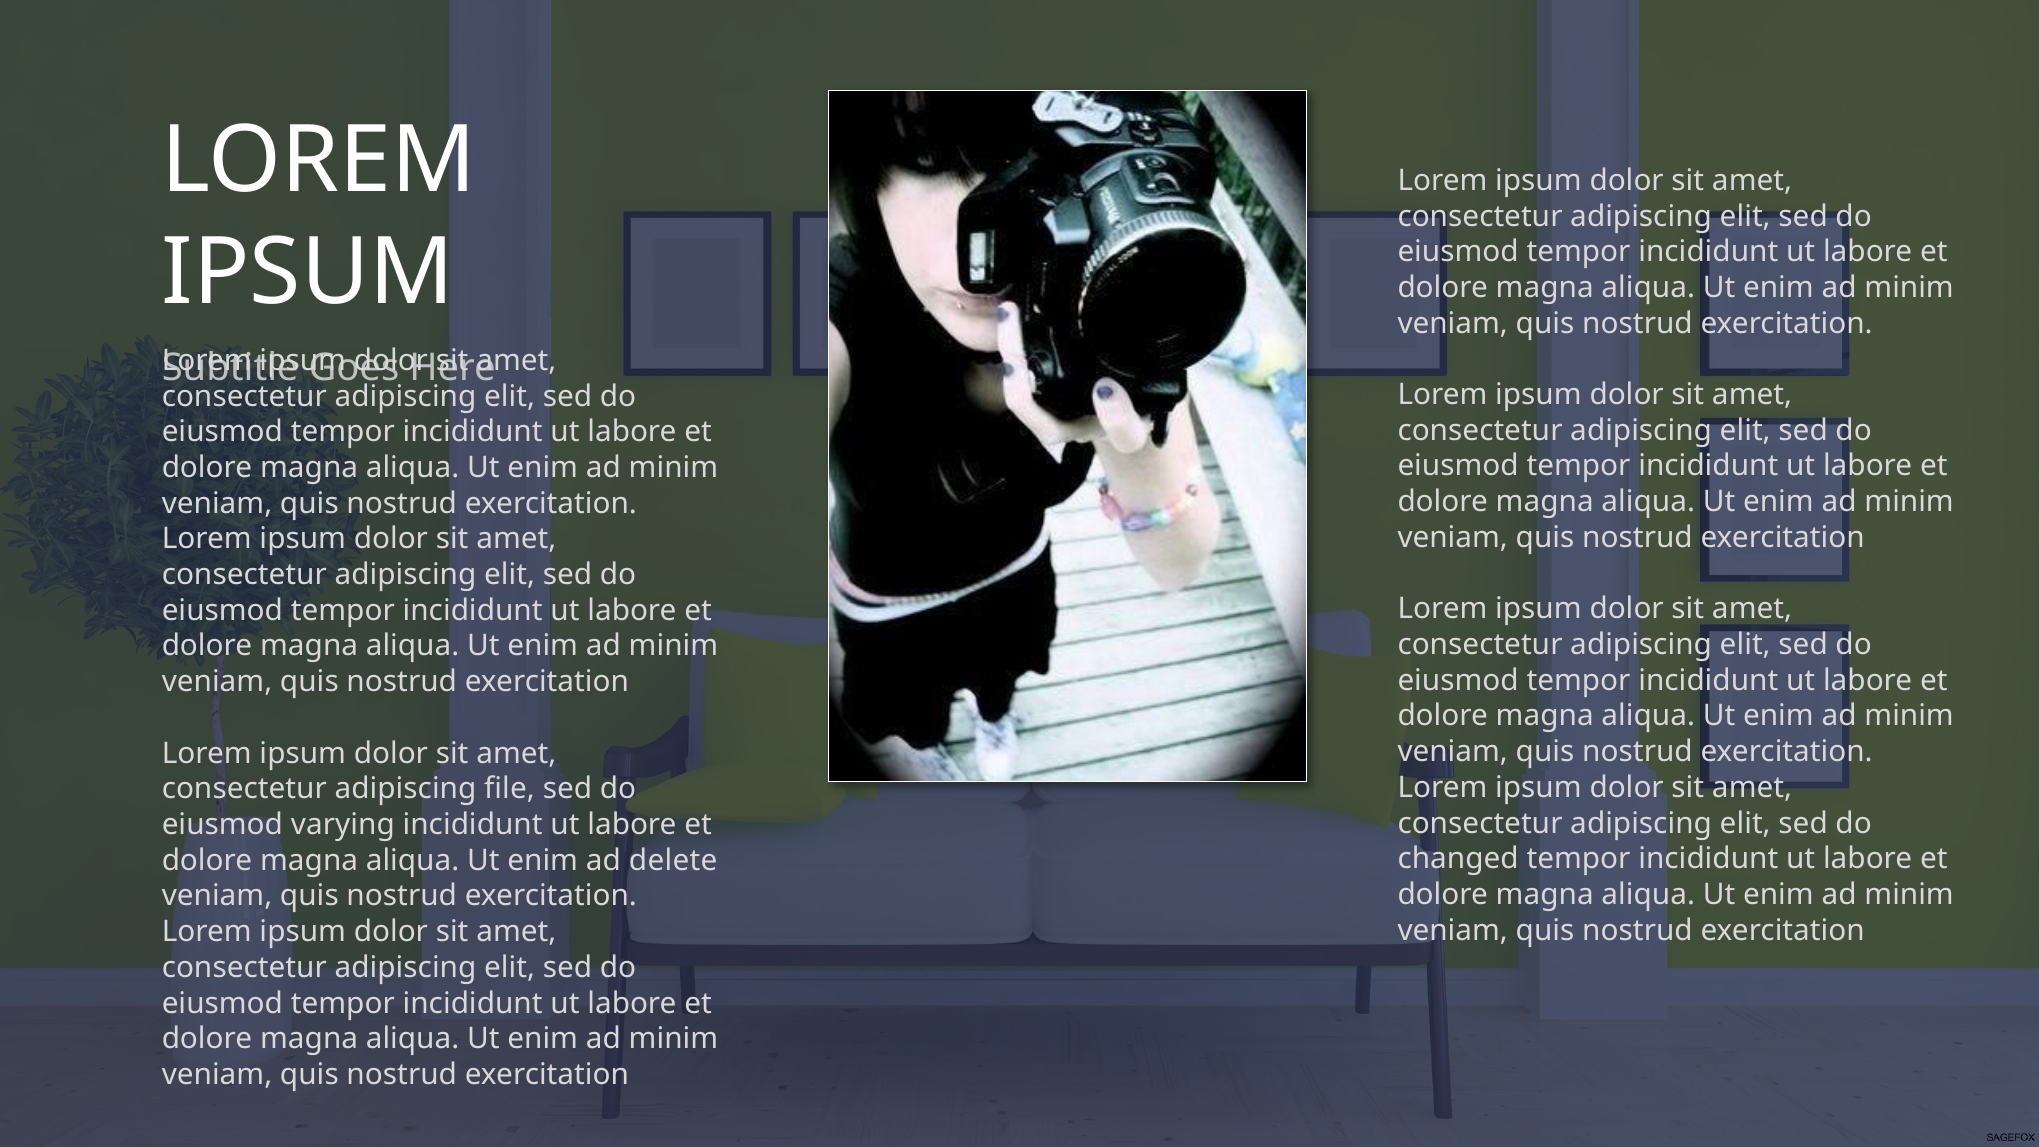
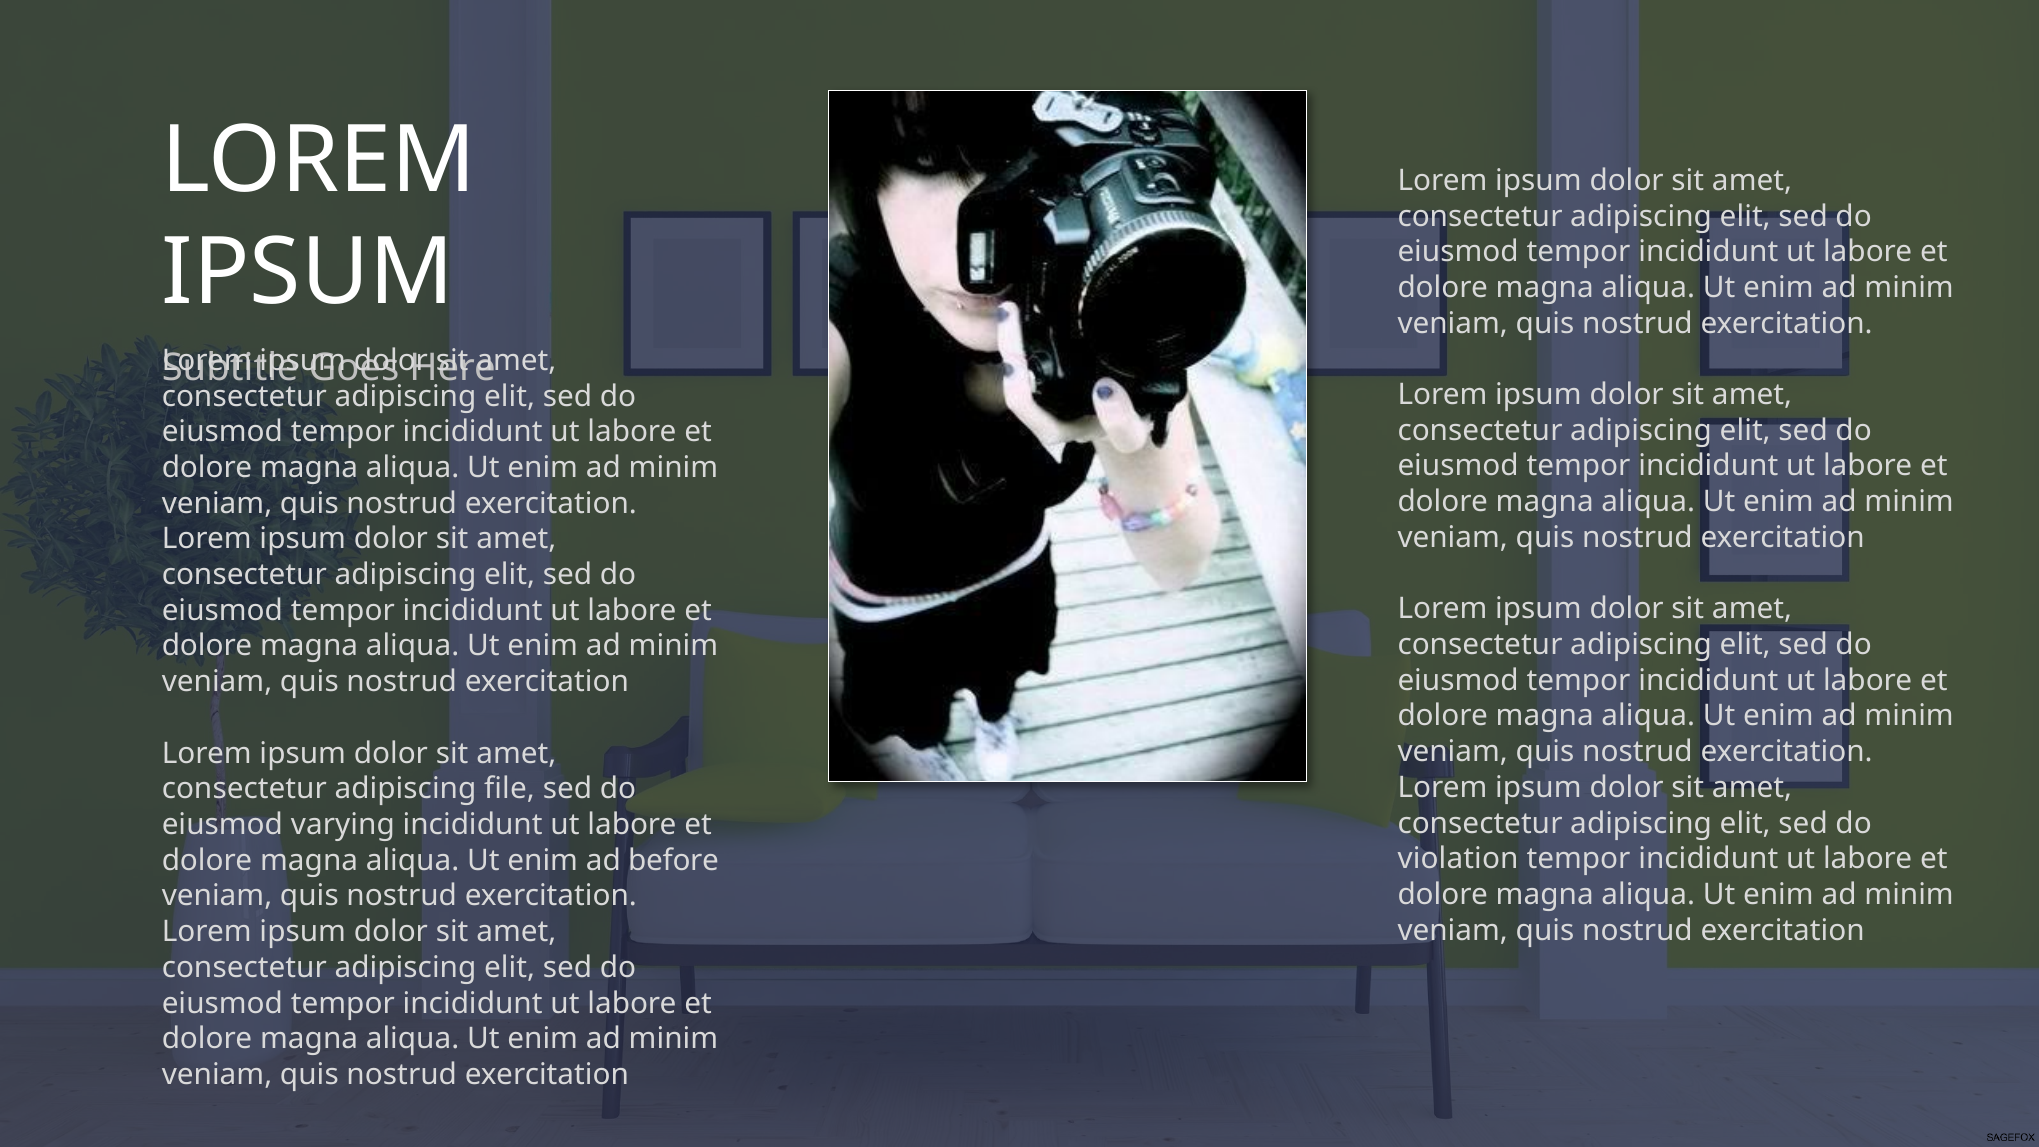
changed: changed -> violation
delete: delete -> before
